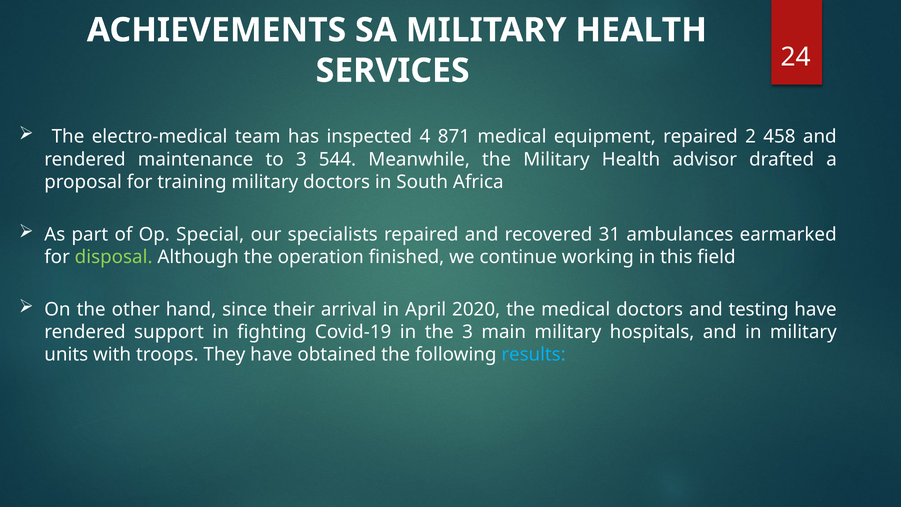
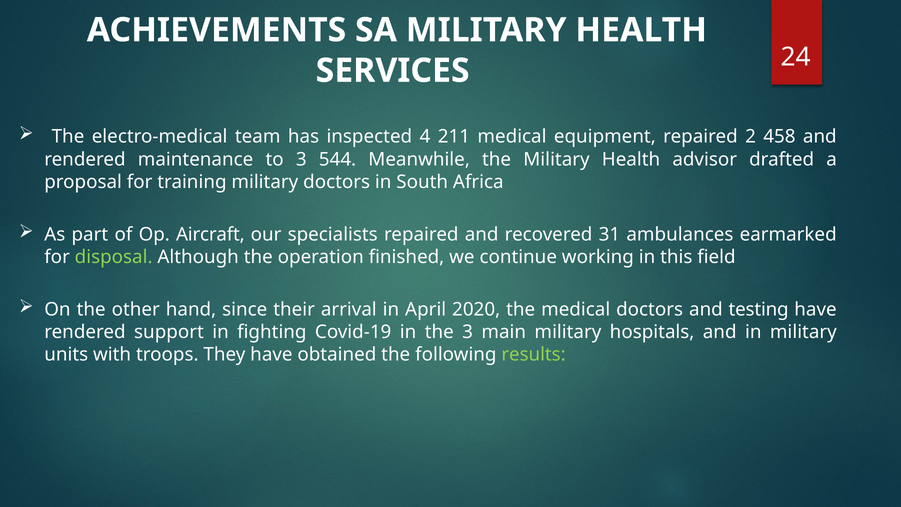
871: 871 -> 211
Special: Special -> Aircraft
results colour: light blue -> light green
